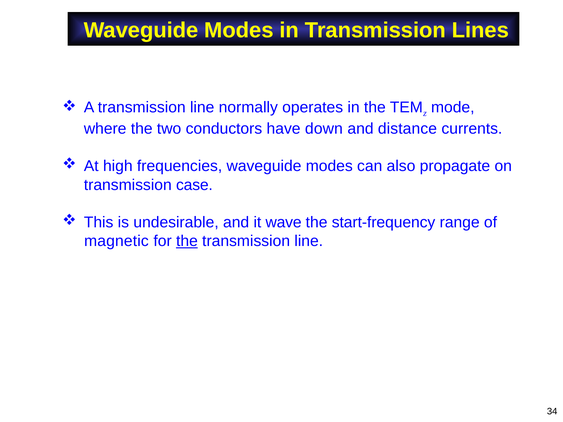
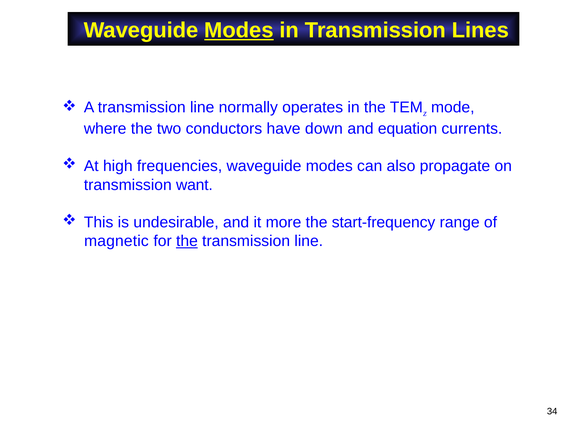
Modes at (239, 30) underline: none -> present
distance: distance -> equation
case: case -> want
wave: wave -> more
